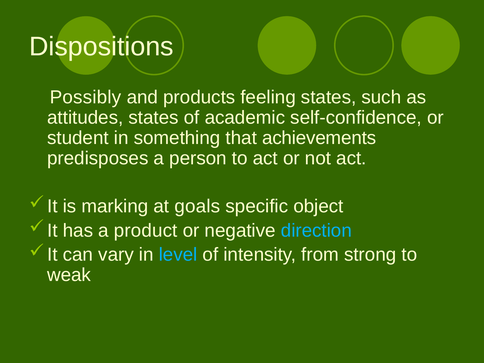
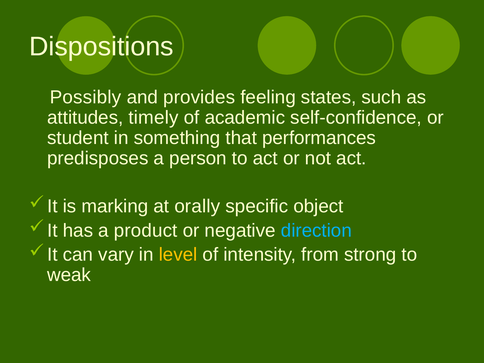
products: products -> provides
attitudes states: states -> timely
achievements: achievements -> performances
goals: goals -> orally
level colour: light blue -> yellow
